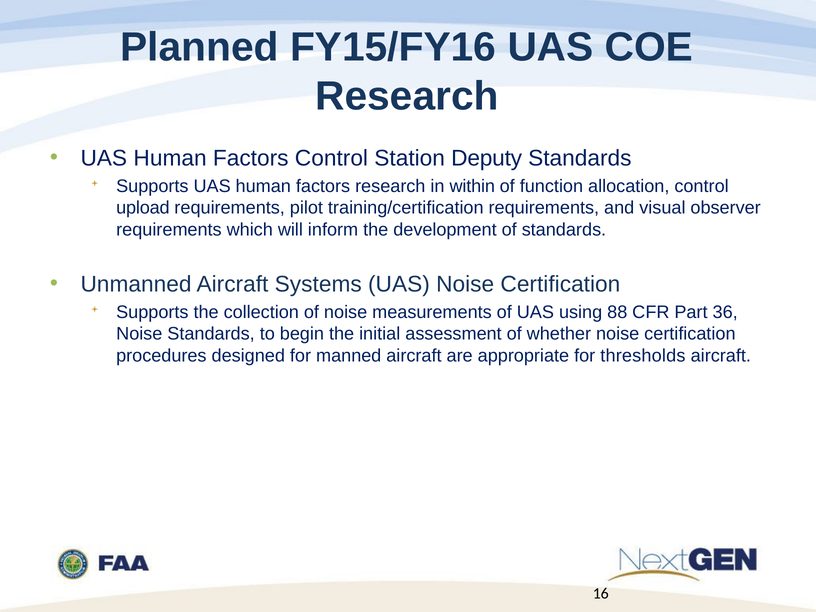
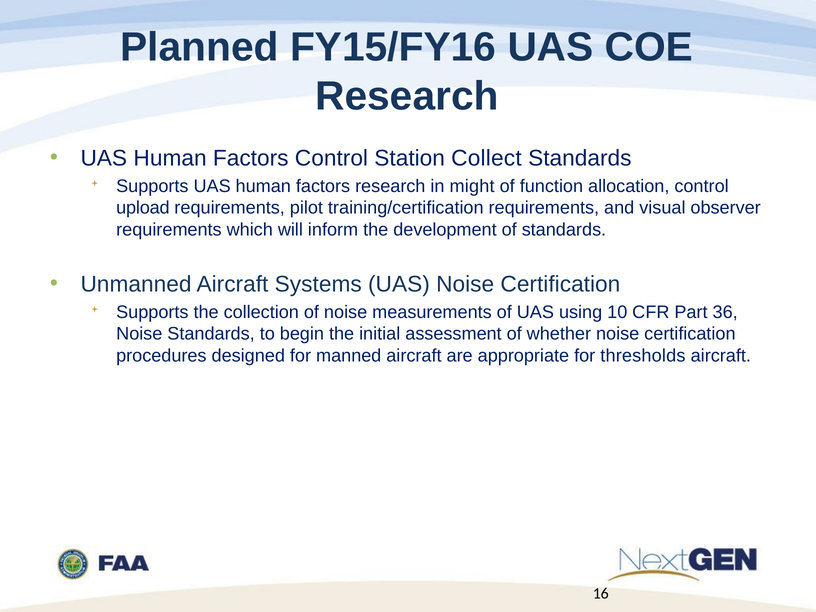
Deputy: Deputy -> Collect
within: within -> might
88: 88 -> 10
